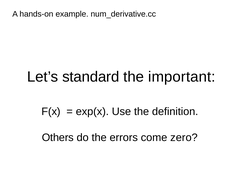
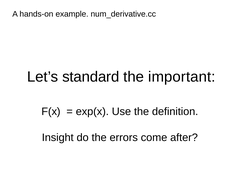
Others: Others -> Insight
zero: zero -> after
